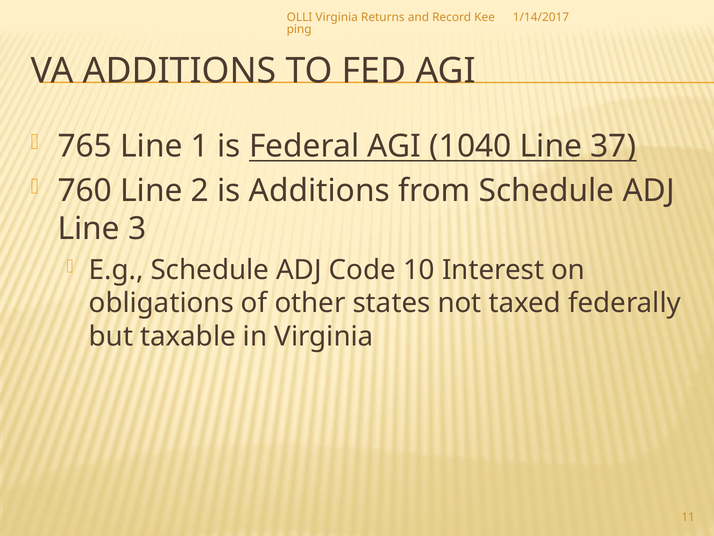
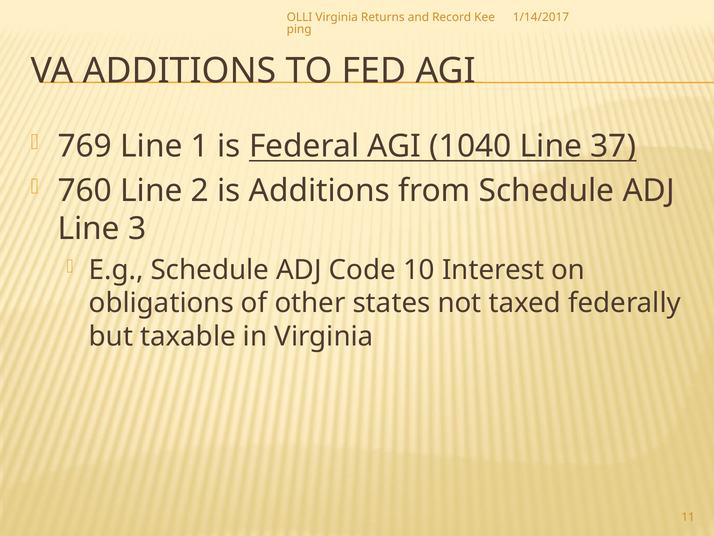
765: 765 -> 769
